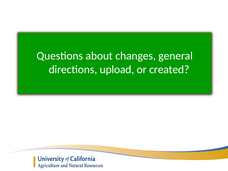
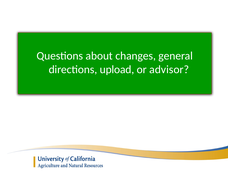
created: created -> advisor
